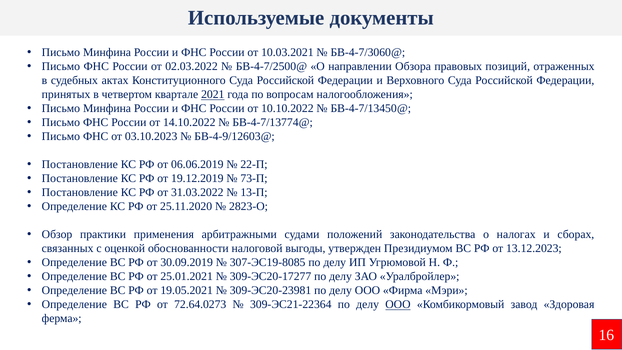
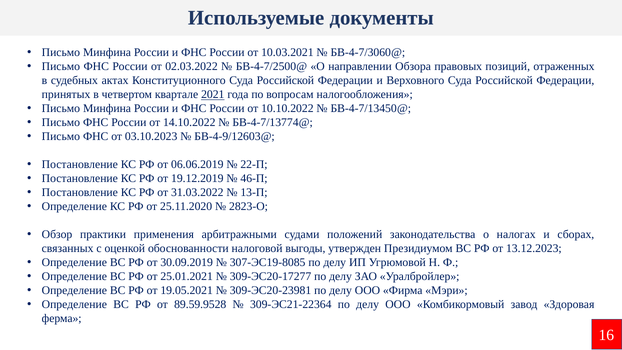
73-П: 73-П -> 46-П
72.64.0273: 72.64.0273 -> 89.59.9528
ООО at (398, 305) underline: present -> none
